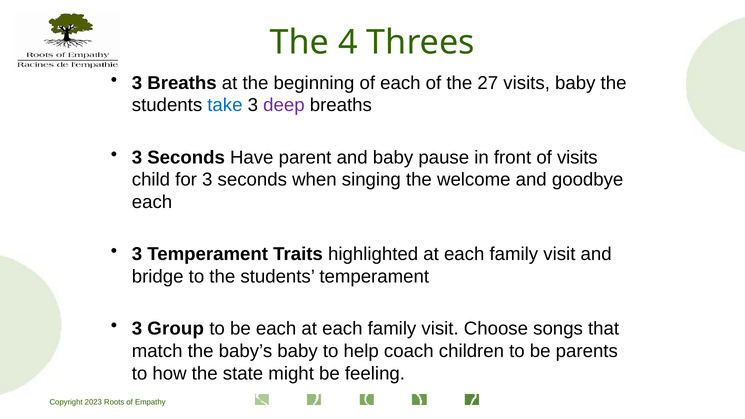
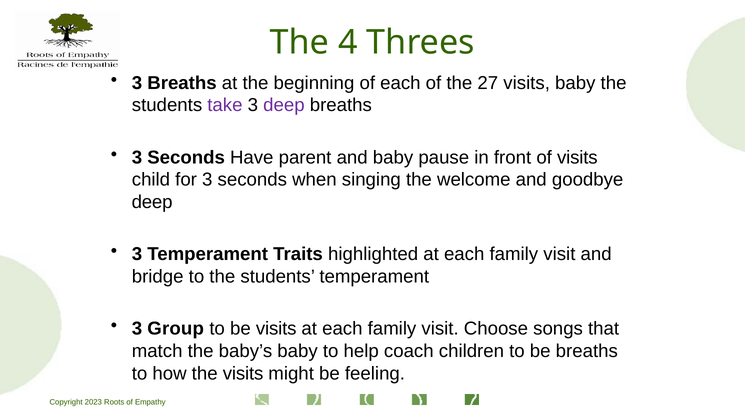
take colour: blue -> purple
each at (152, 202): each -> deep
be each: each -> visits
be parents: parents -> breaths
the state: state -> visits
